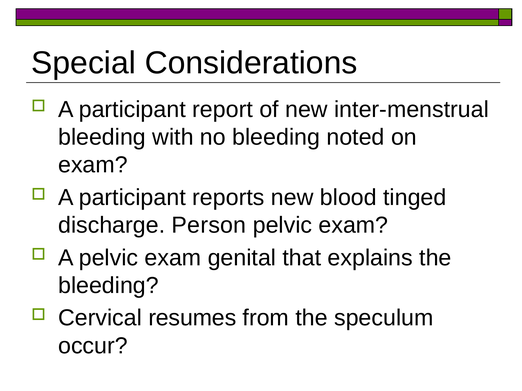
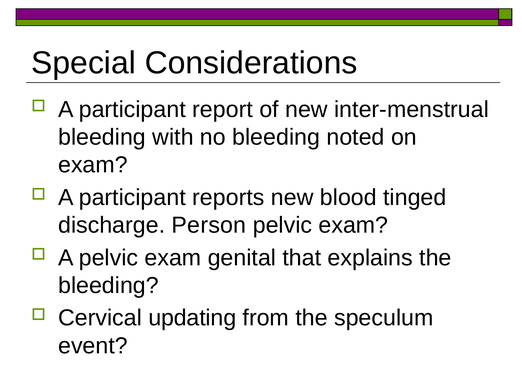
resumes: resumes -> updating
occur: occur -> event
